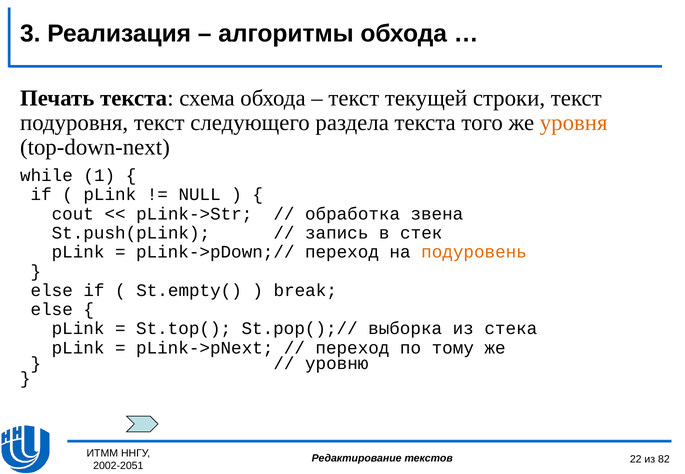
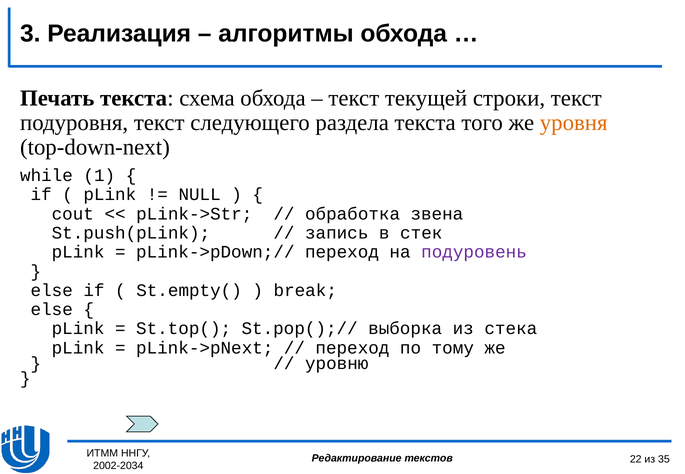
подуровень colour: orange -> purple
82: 82 -> 35
2002-2051: 2002-2051 -> 2002-2034
